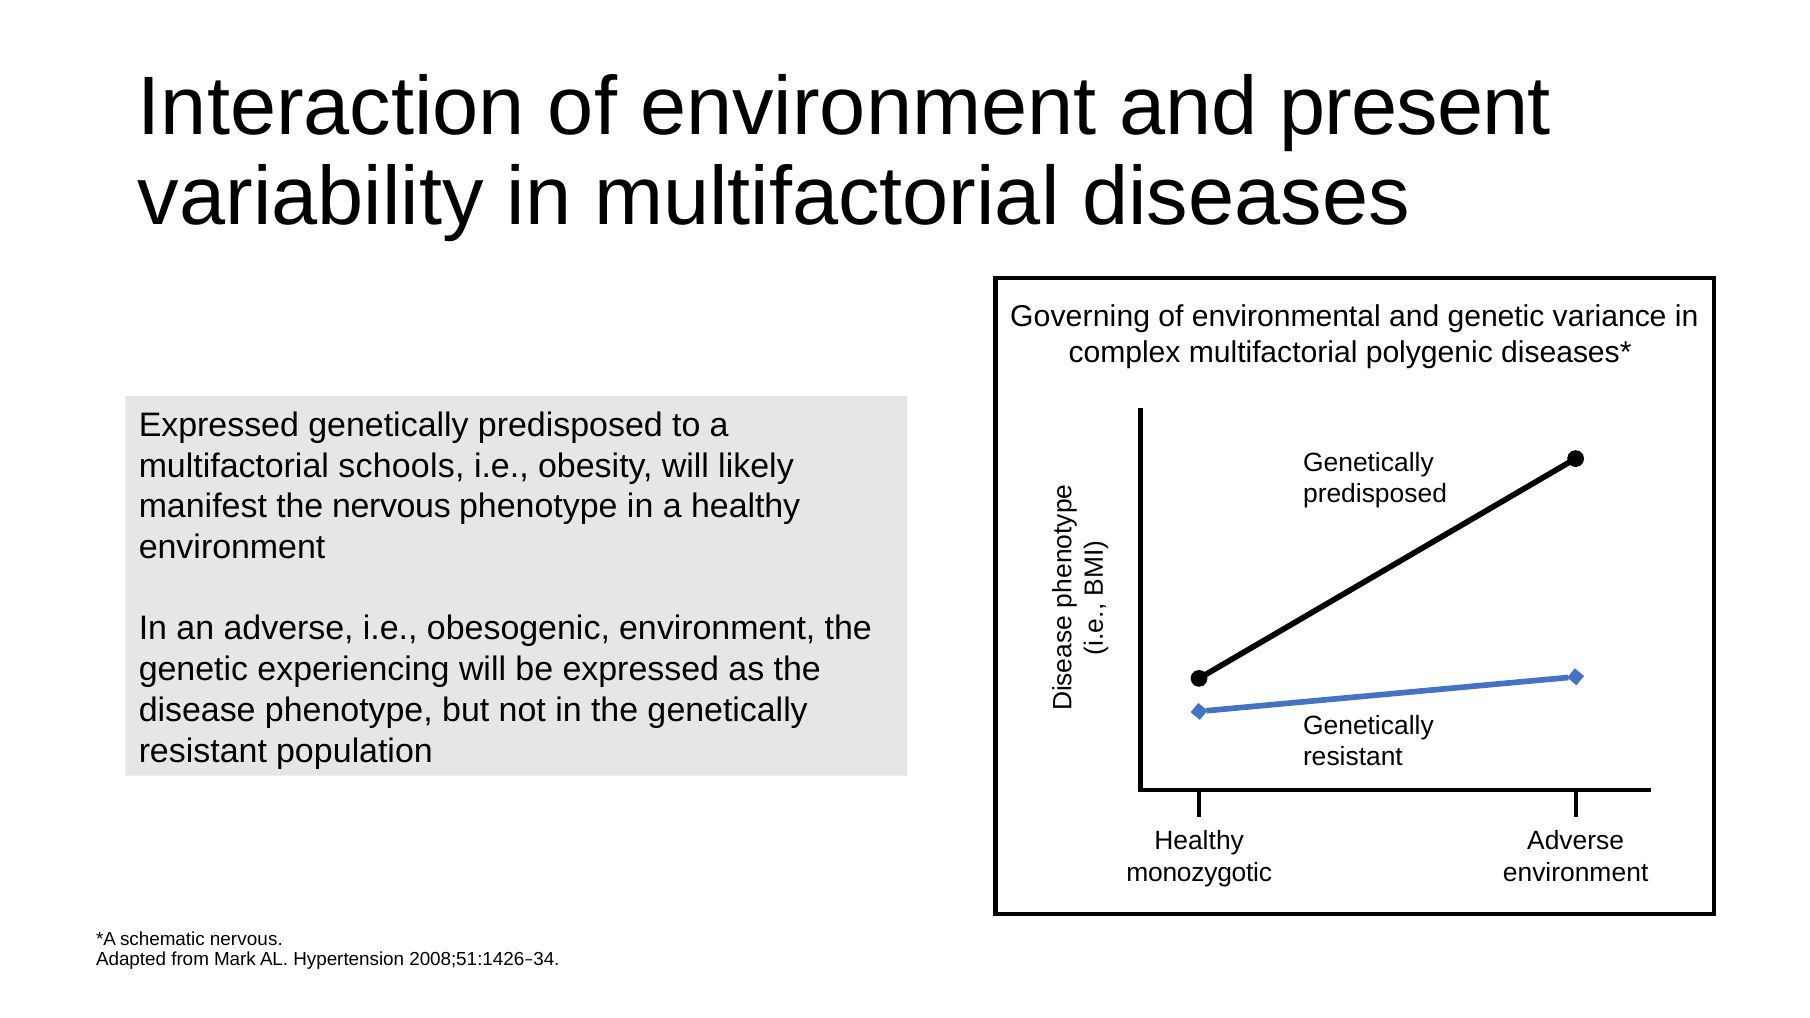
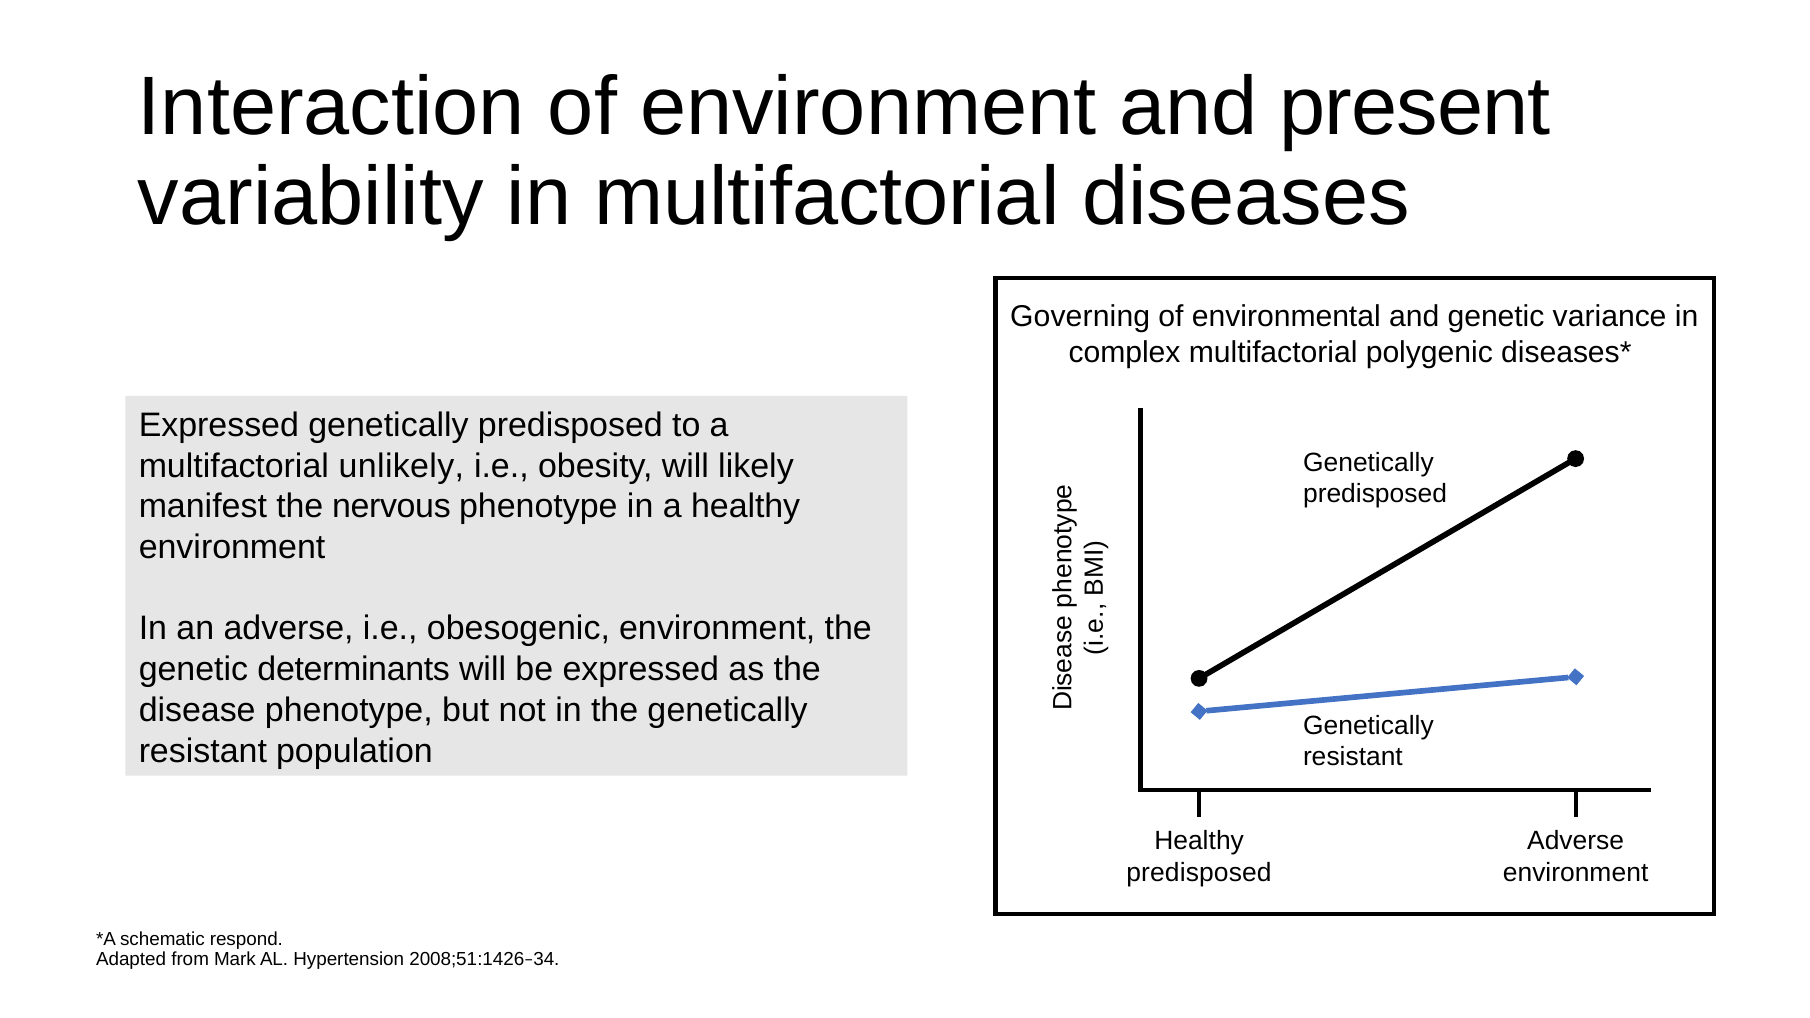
schools: schools -> unlikely
experiencing: experiencing -> determinants
monozygotic at (1199, 873): monozygotic -> predisposed
schematic nervous: nervous -> respond
